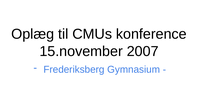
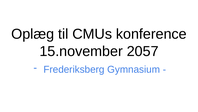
2007: 2007 -> 2057
